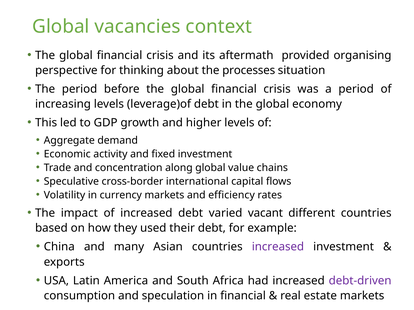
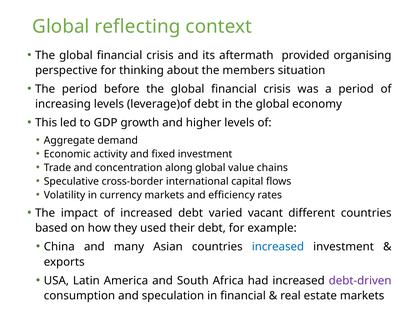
vacancies: vacancies -> reflecting
processes: processes -> members
increased at (278, 247) colour: purple -> blue
